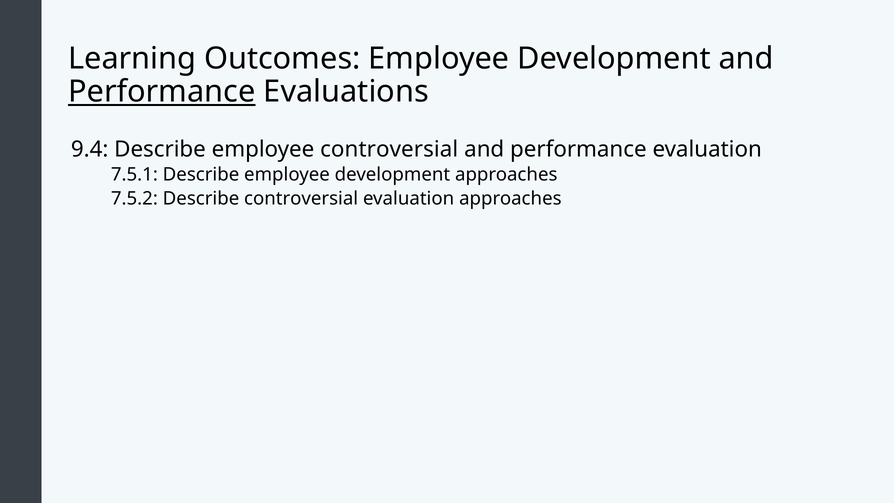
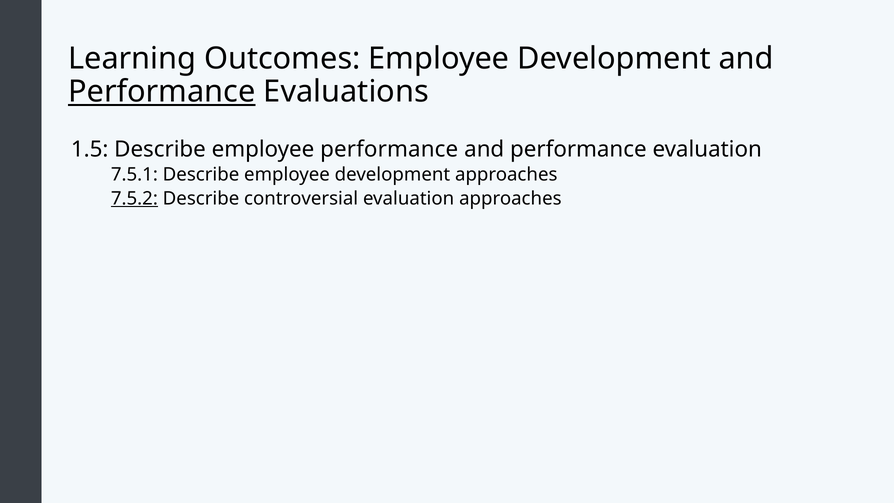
9.4: 9.4 -> 1.5
employee controversial: controversial -> performance
7.5.2 underline: none -> present
